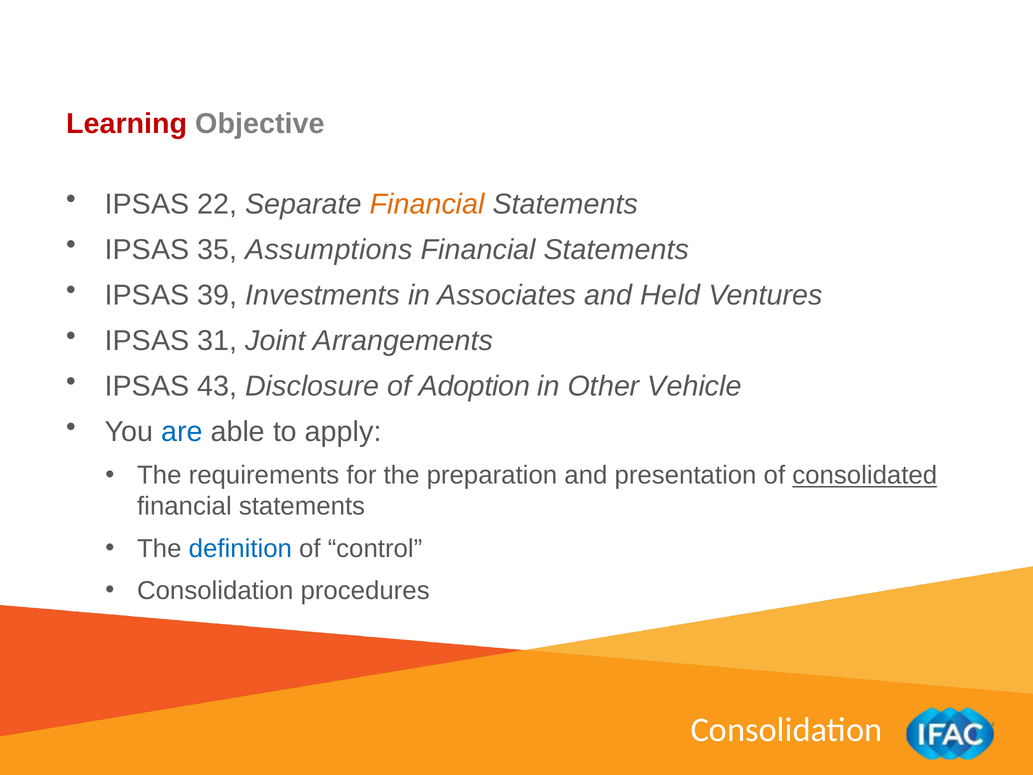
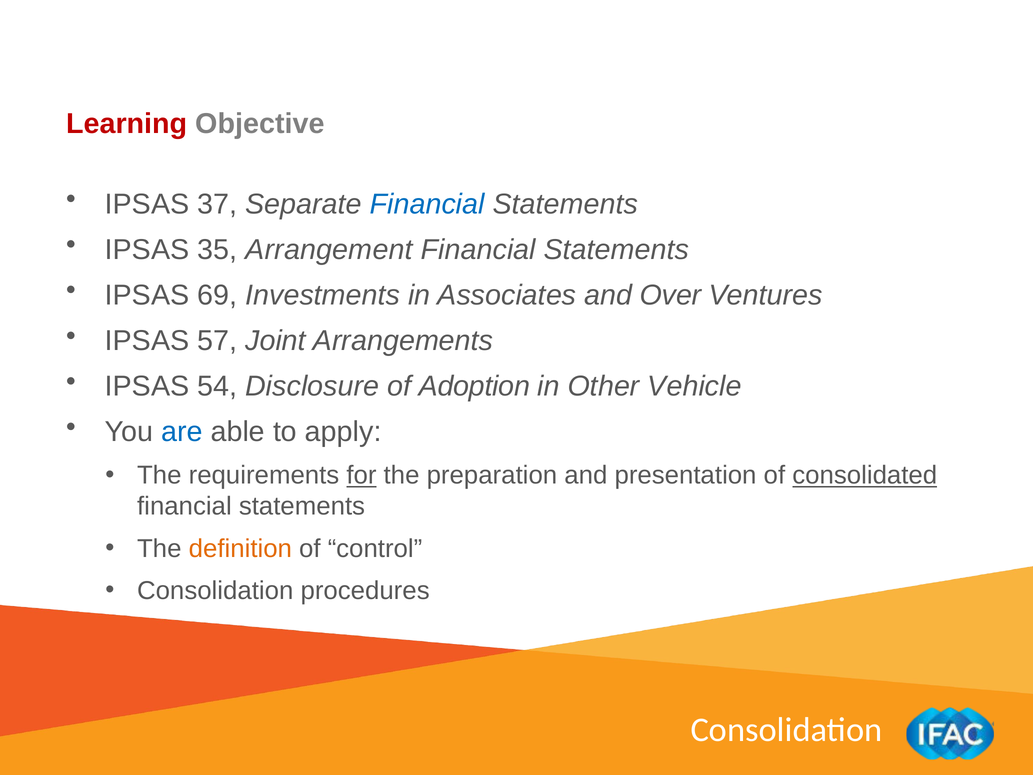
22: 22 -> 37
Financial at (427, 204) colour: orange -> blue
Assumptions: Assumptions -> Arrangement
39: 39 -> 69
Held: Held -> Over
31: 31 -> 57
43: 43 -> 54
for underline: none -> present
definition colour: blue -> orange
